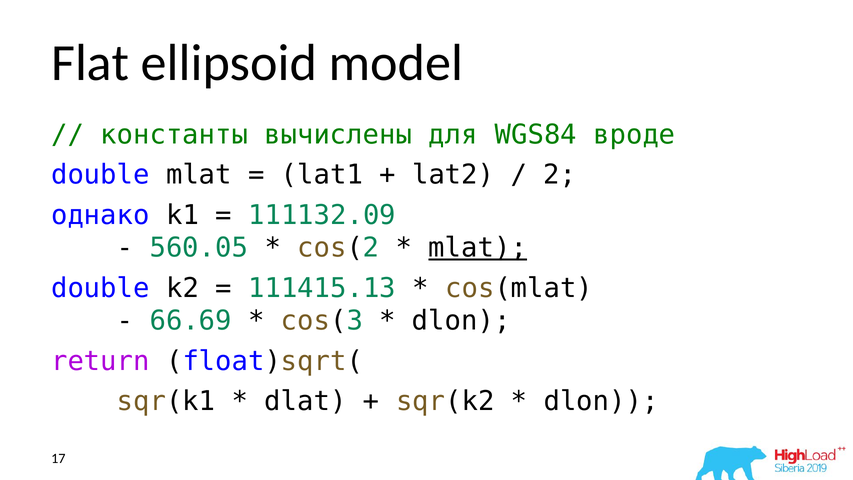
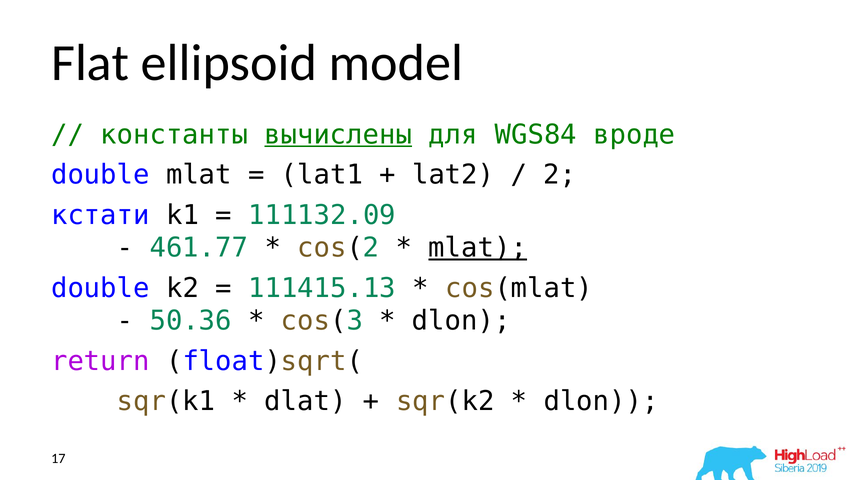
вычислены underline: none -> present
однако: однако -> кстати
560.05: 560.05 -> 461.77
66.69: 66.69 -> 50.36
